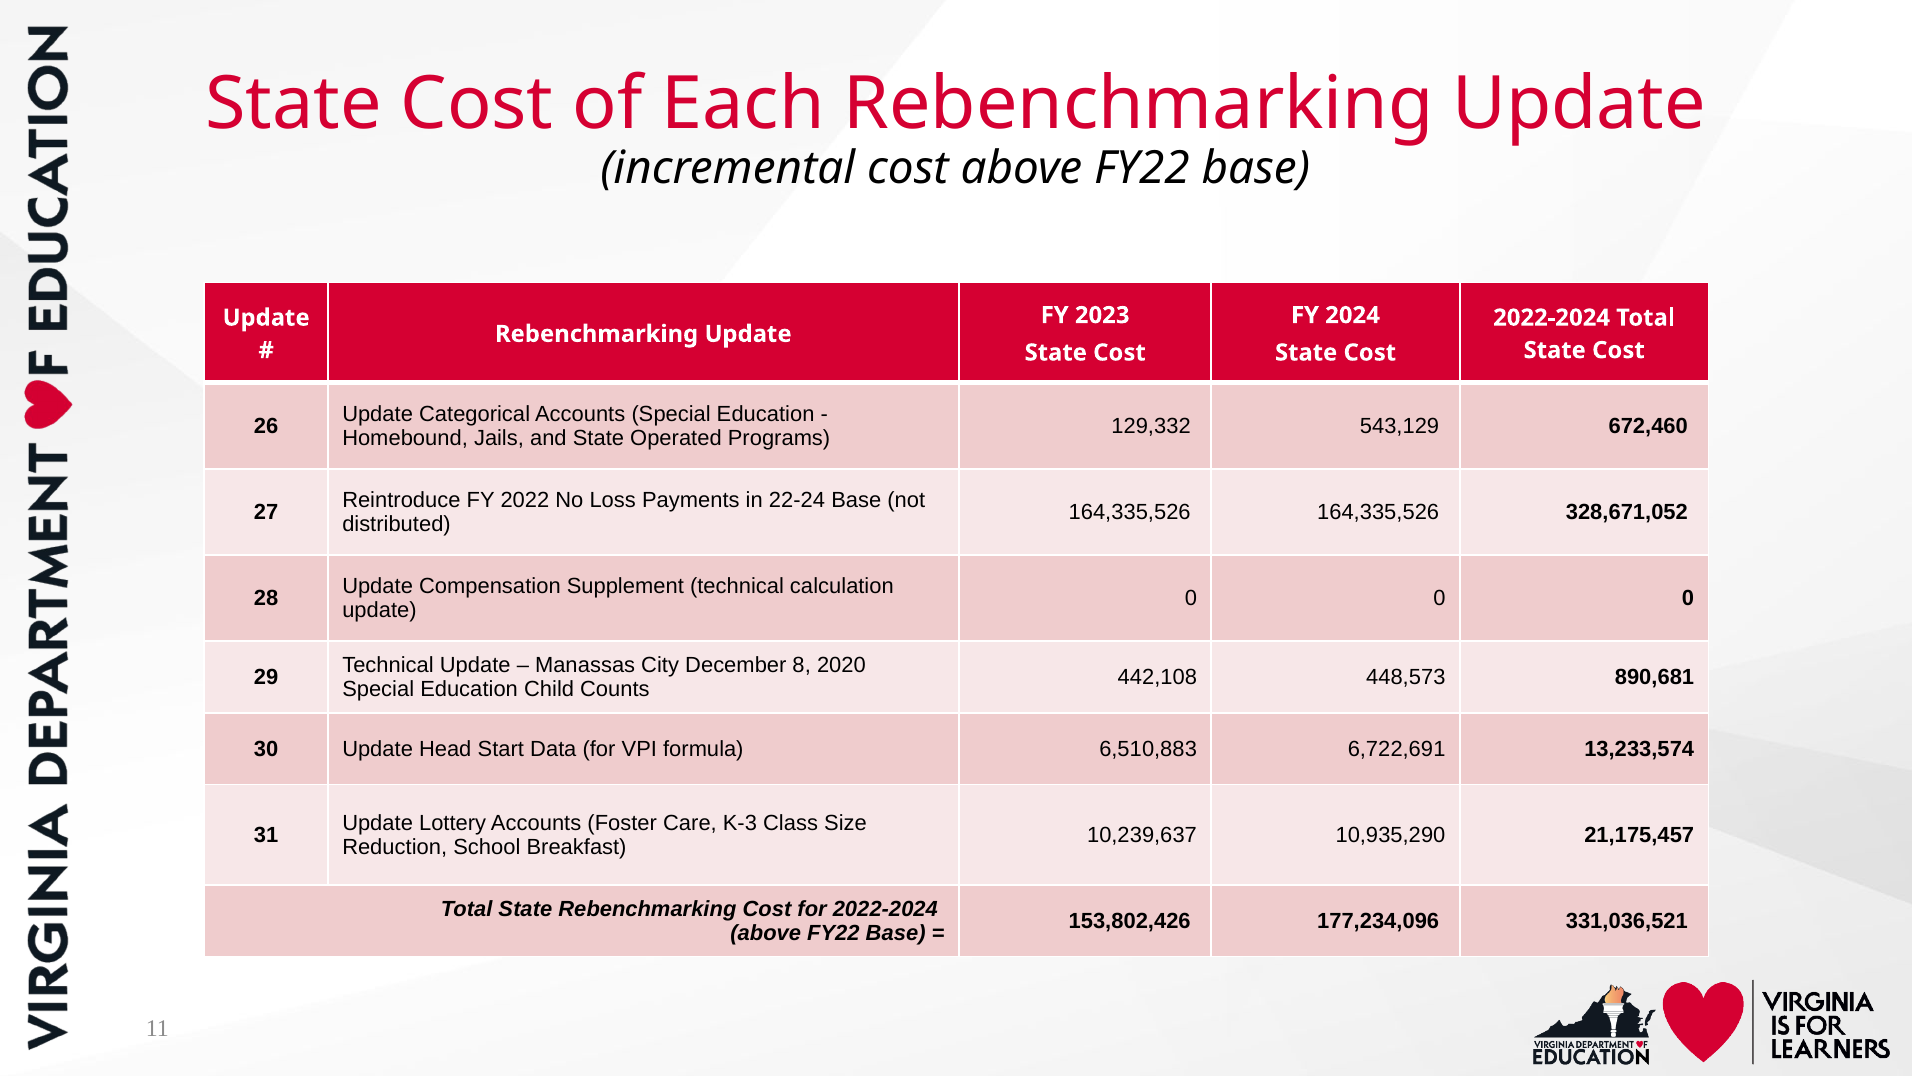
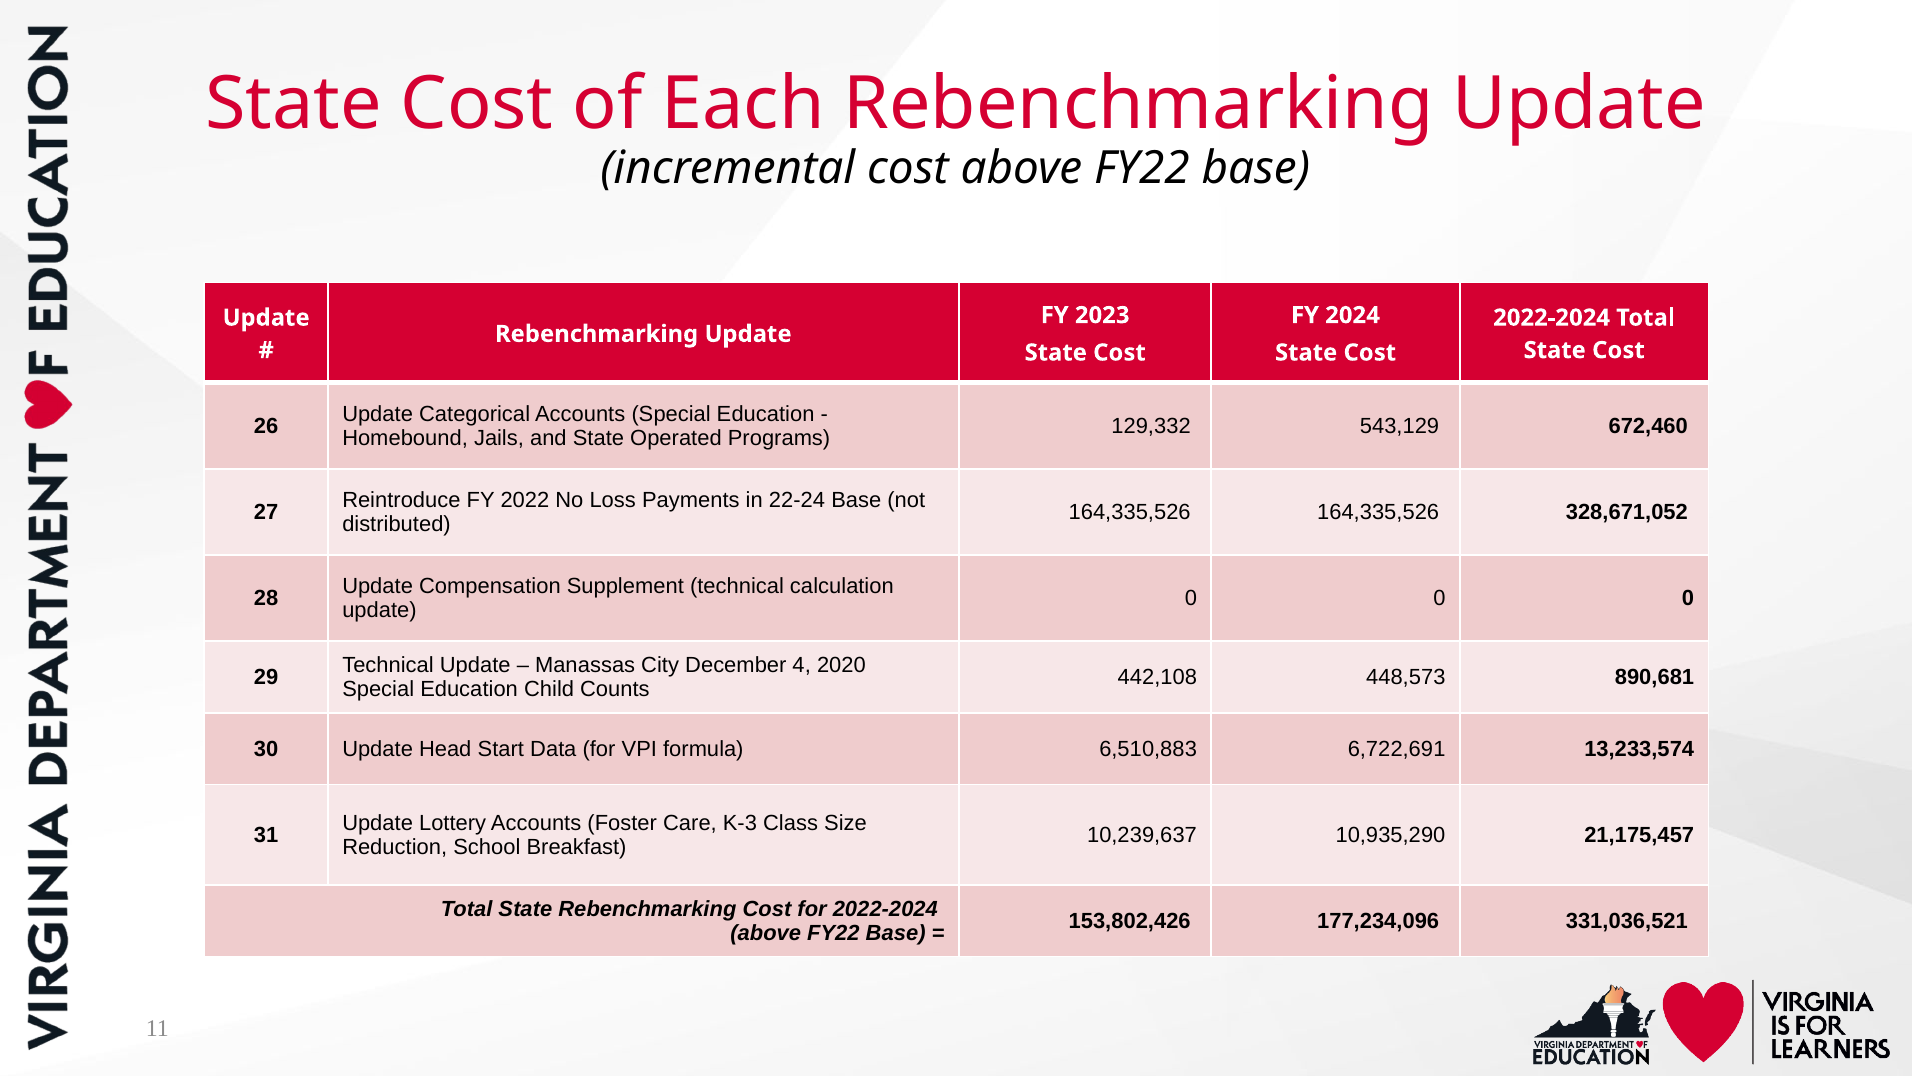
8: 8 -> 4
